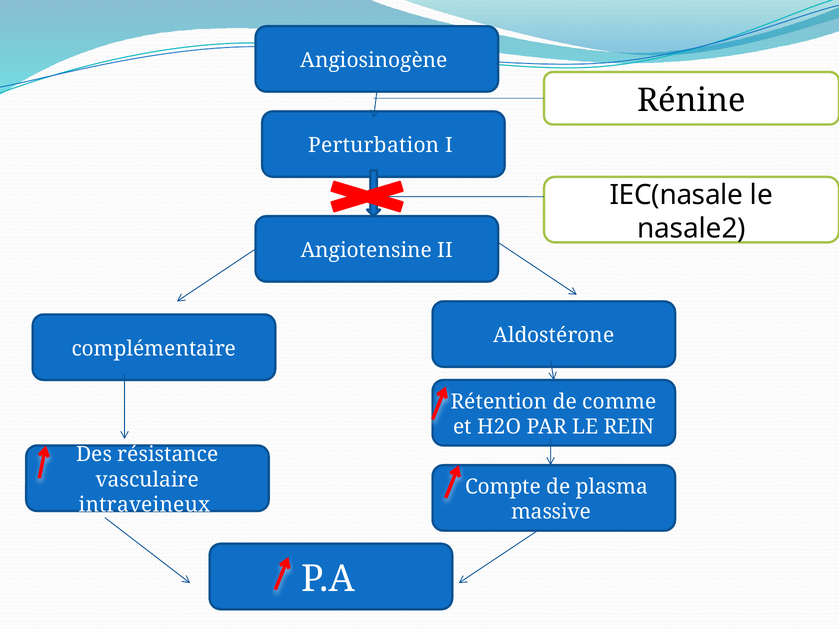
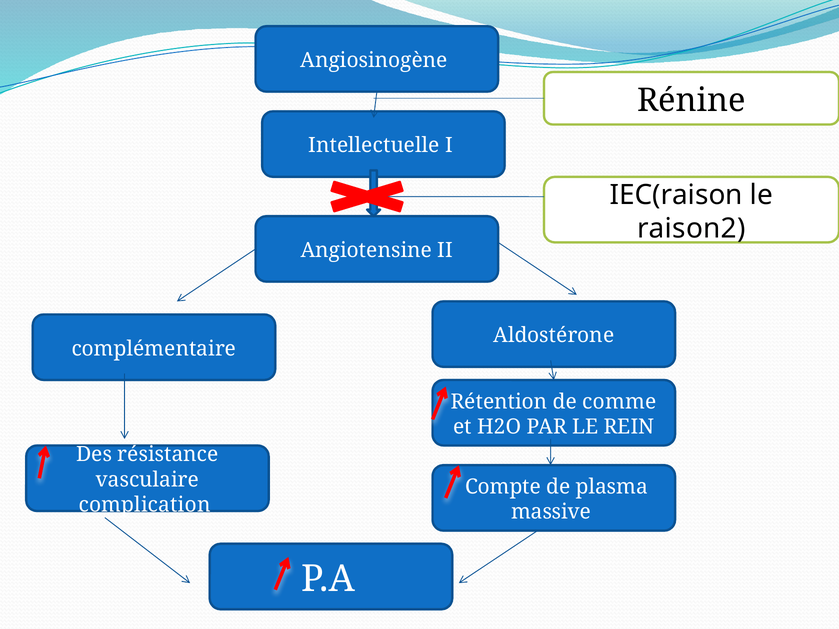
Perturbation: Perturbation -> Intellectuelle
IEC(nasale: IEC(nasale -> IEC(raison
nasale2: nasale2 -> raison2
intraveineux: intraveineux -> complication
